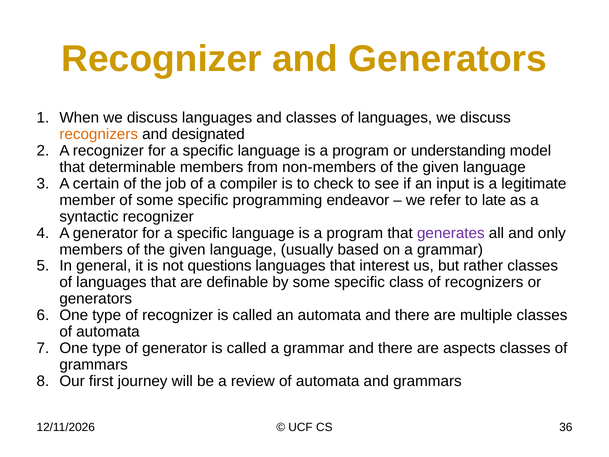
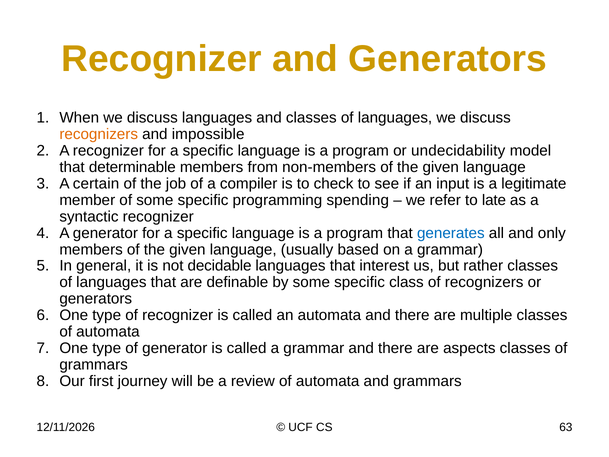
designated: designated -> impossible
understanding: understanding -> undecidability
endeavor: endeavor -> spending
generates colour: purple -> blue
questions: questions -> decidable
36: 36 -> 63
